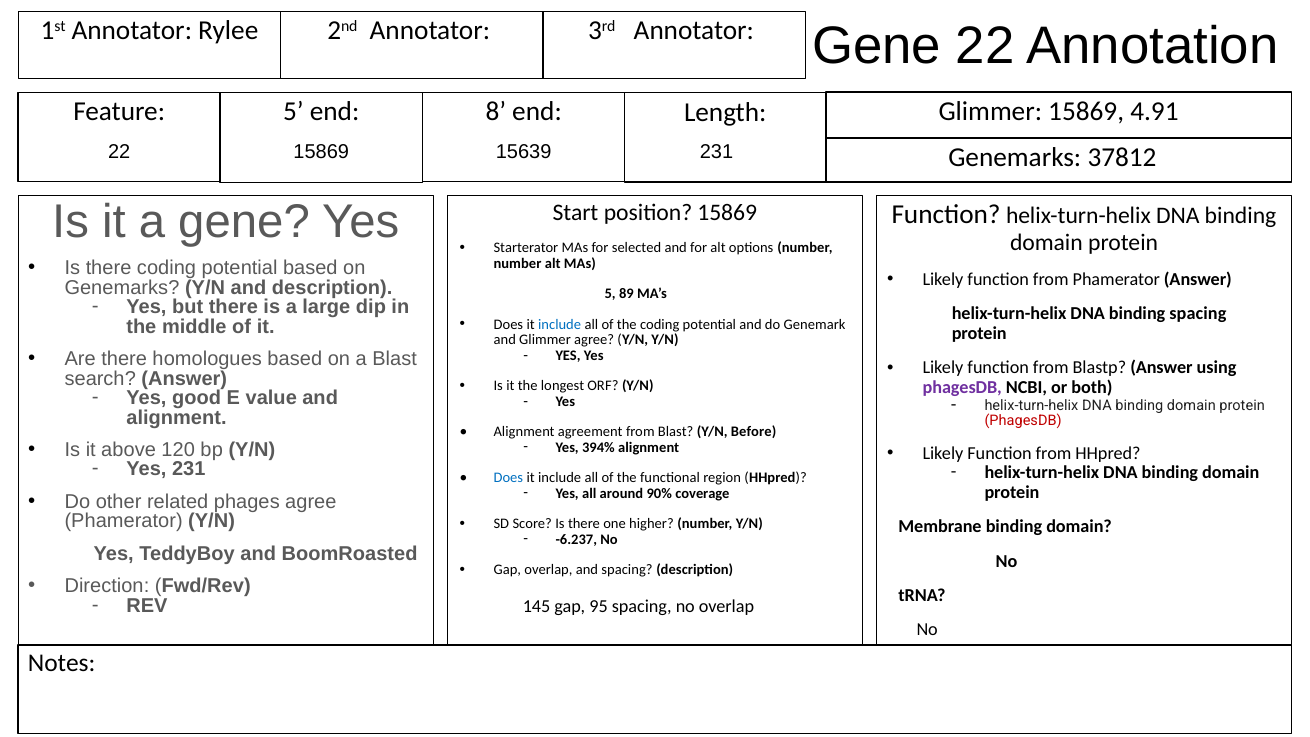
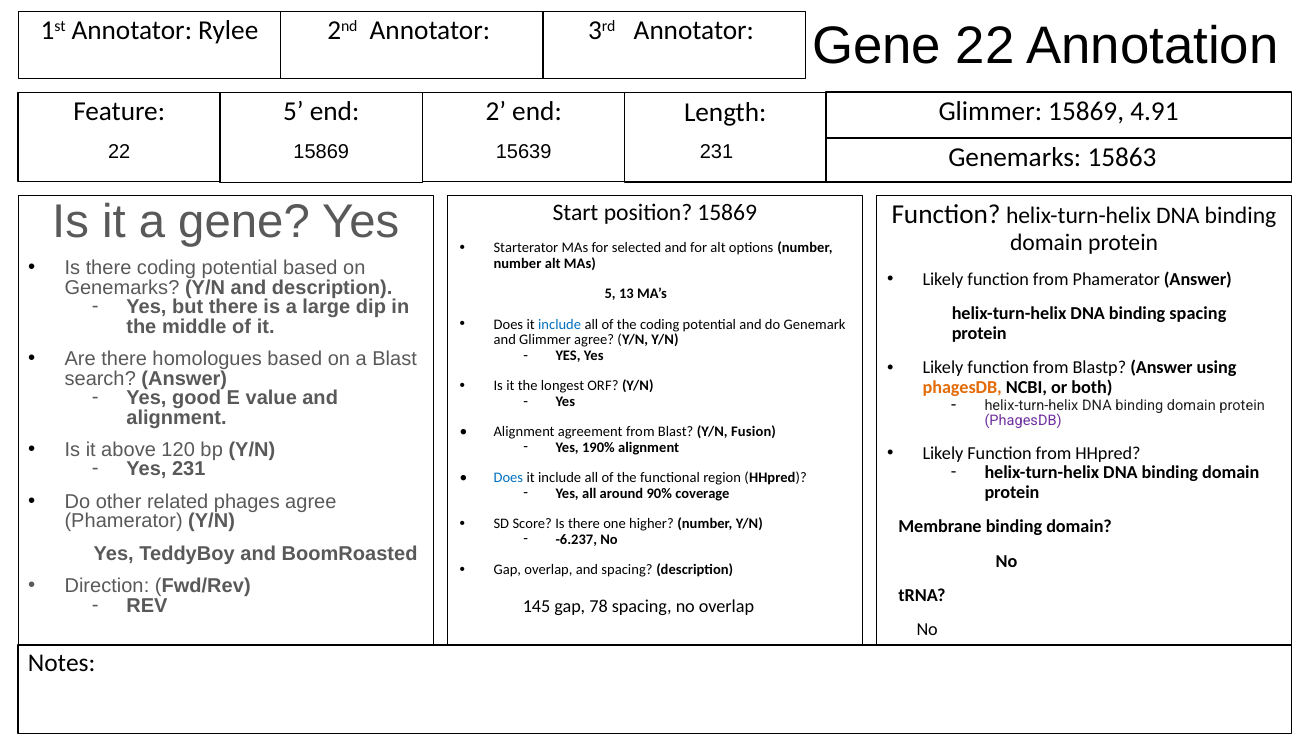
8: 8 -> 2
37812: 37812 -> 15863
89: 89 -> 13
phagesDB at (962, 387) colour: purple -> orange
PhagesDB at (1023, 421) colour: red -> purple
Before: Before -> Fusion
394%: 394% -> 190%
95: 95 -> 78
